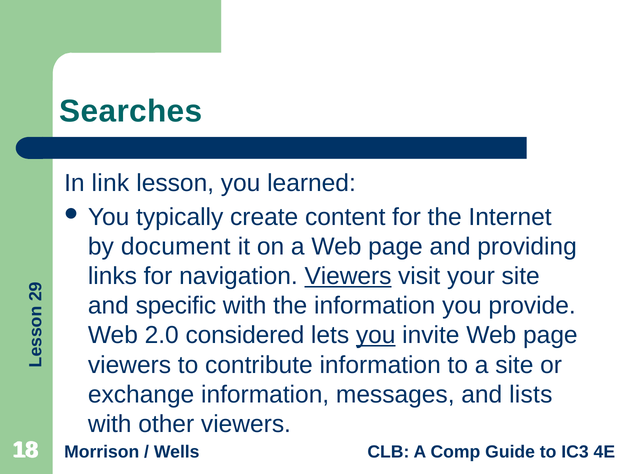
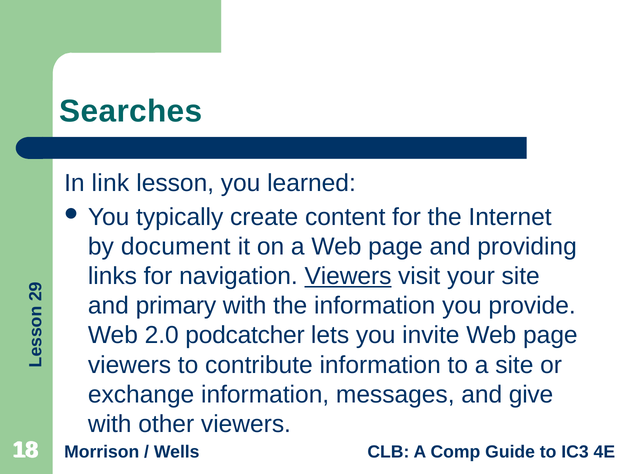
specific: specific -> primary
considered: considered -> podcatcher
you at (376, 335) underline: present -> none
lists: lists -> give
